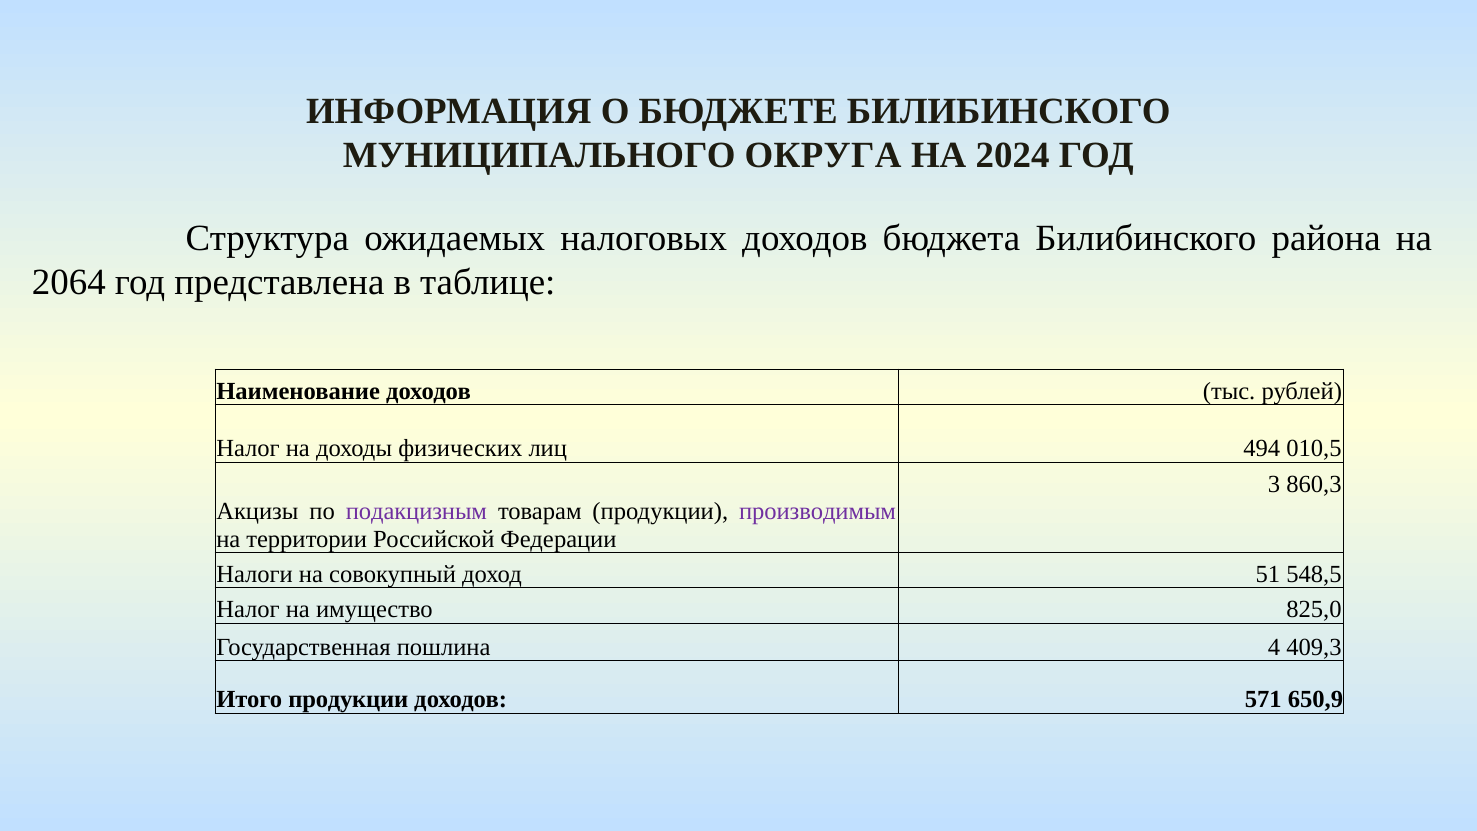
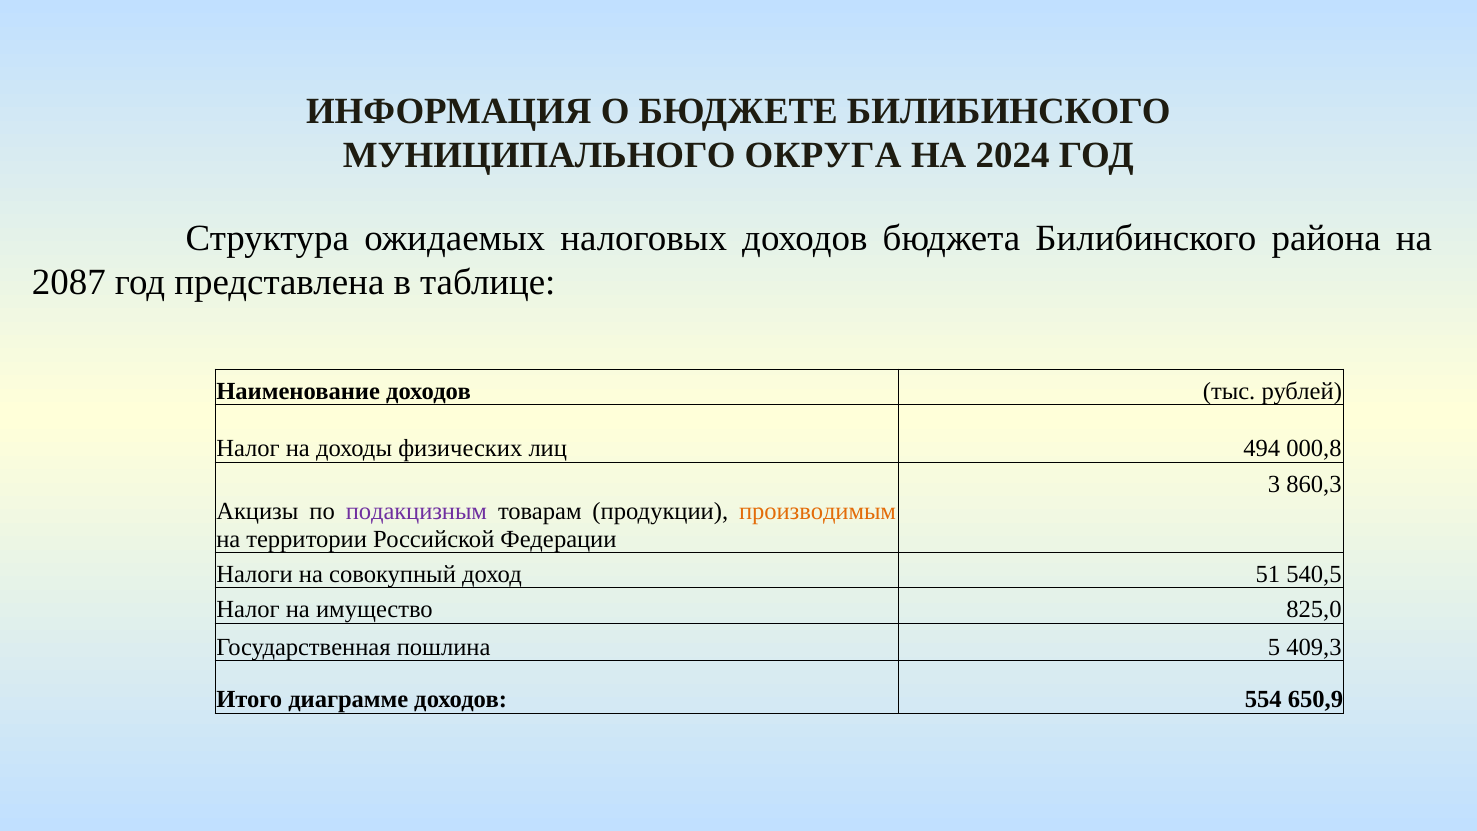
2064: 2064 -> 2087
010,5: 010,5 -> 000,8
производимым colour: purple -> orange
548,5: 548,5 -> 540,5
4: 4 -> 5
Итого продукции: продукции -> диаграмме
571: 571 -> 554
